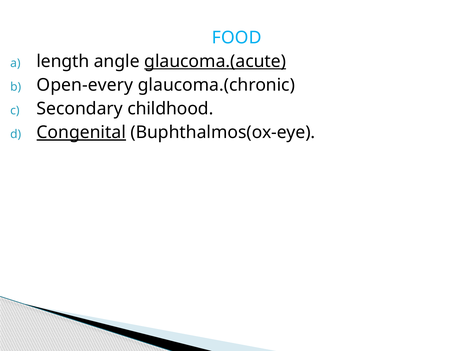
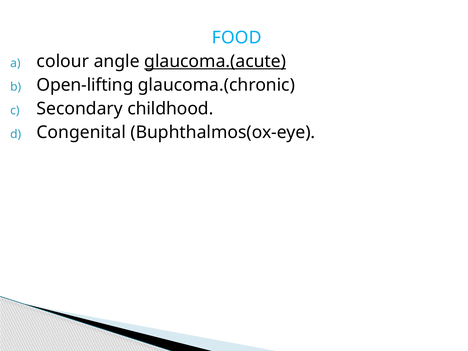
length: length -> colour
Open-every: Open-every -> Open-lifting
Congenital underline: present -> none
